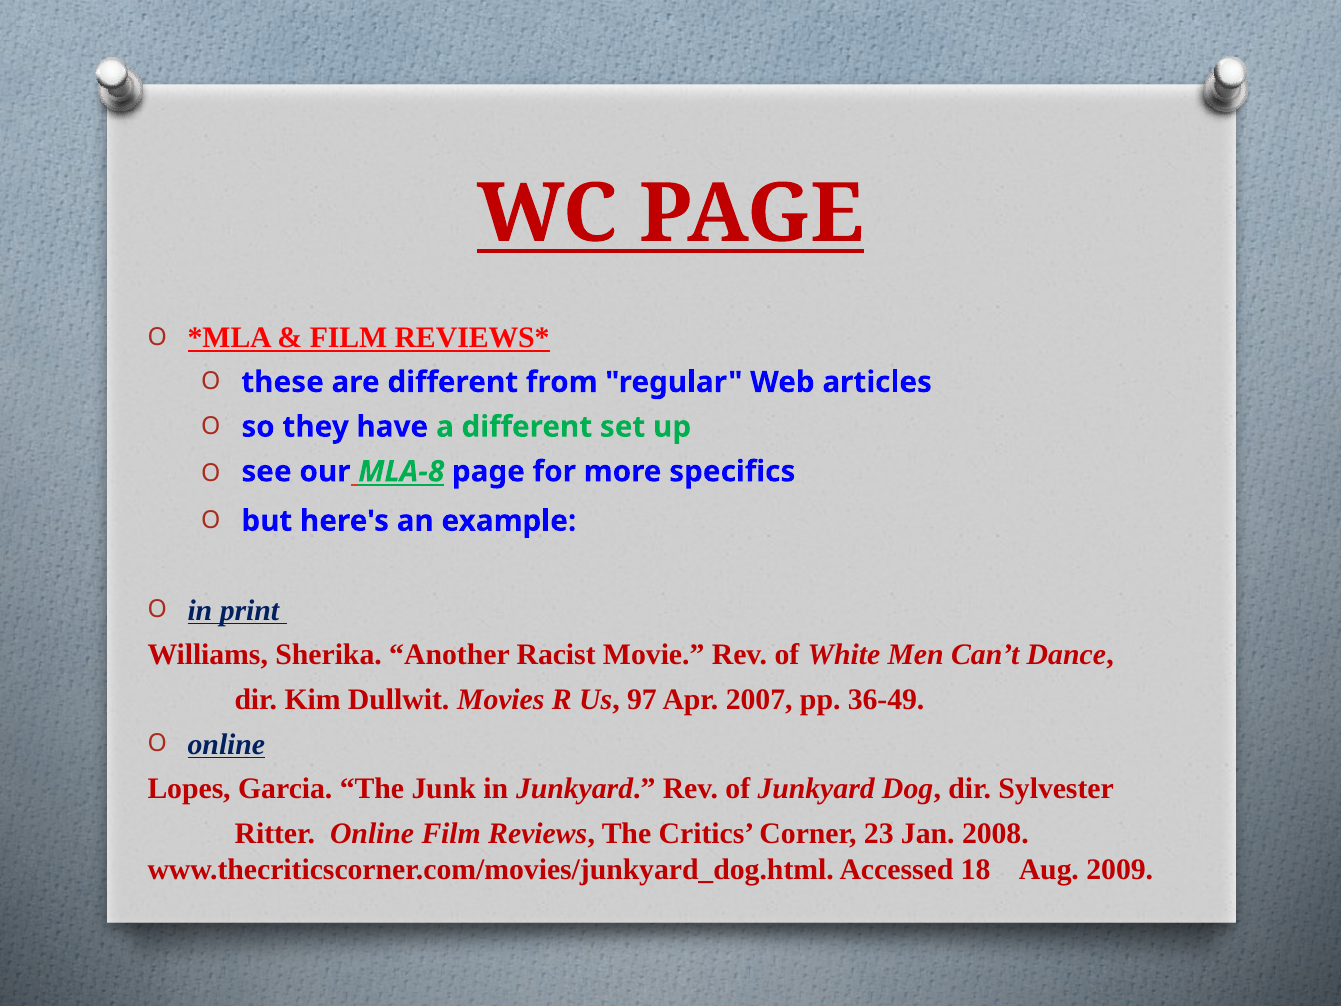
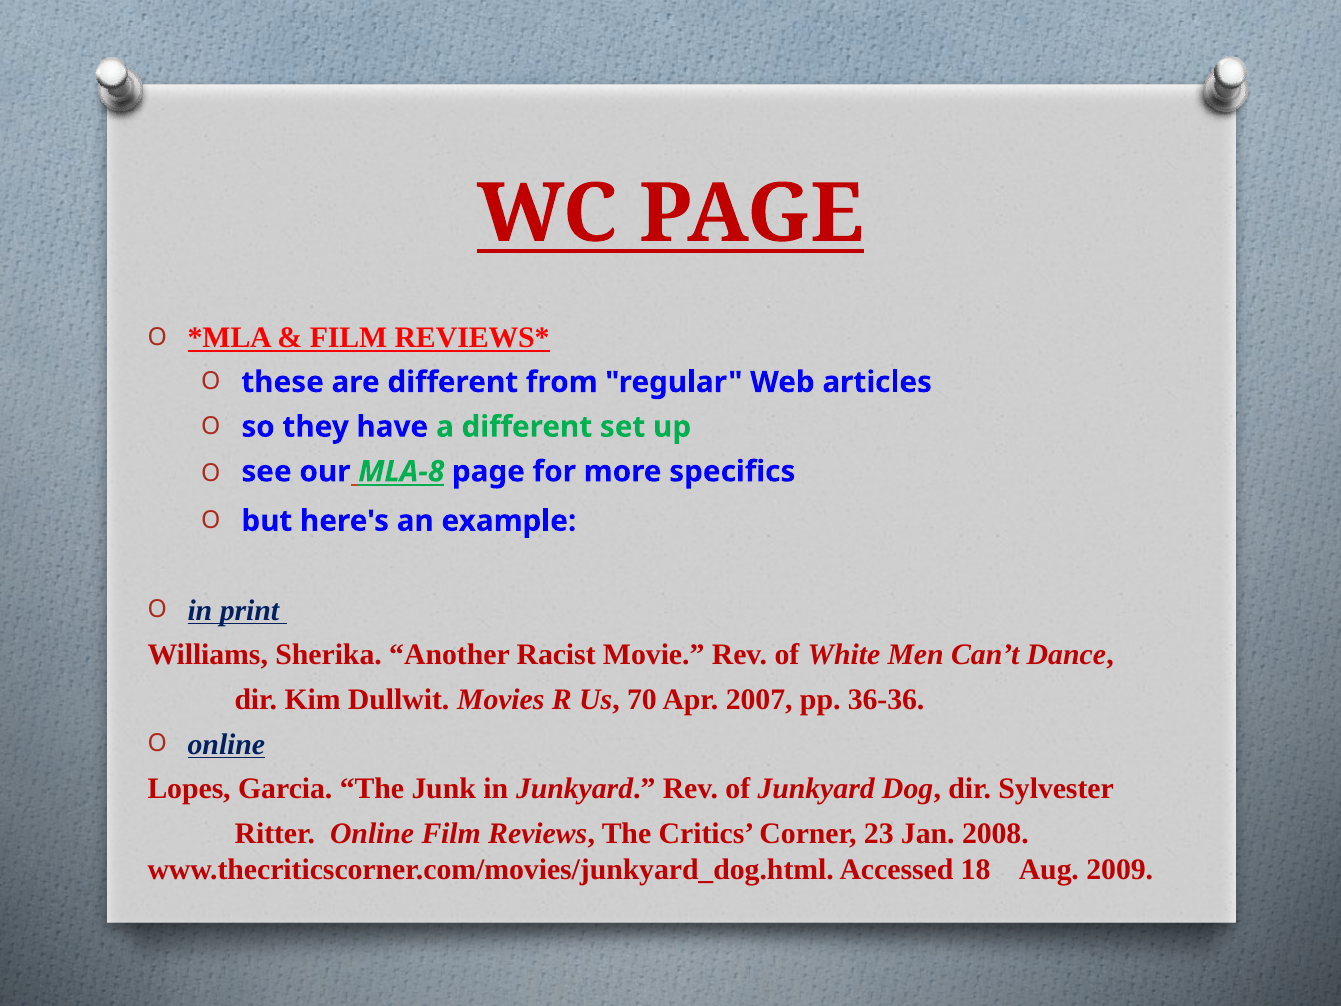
97: 97 -> 70
36-49: 36-49 -> 36-36
